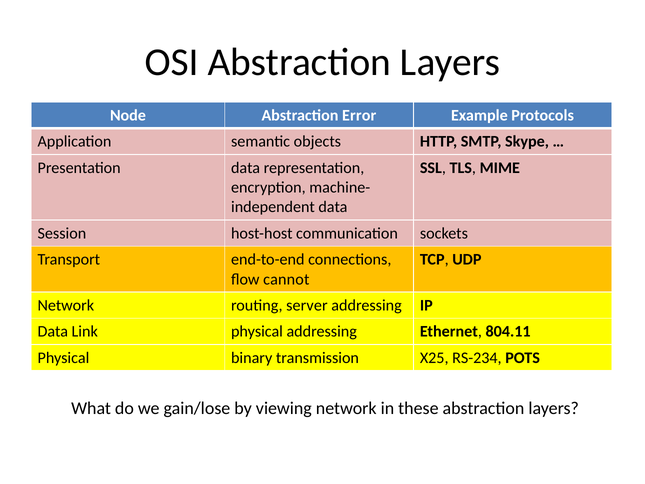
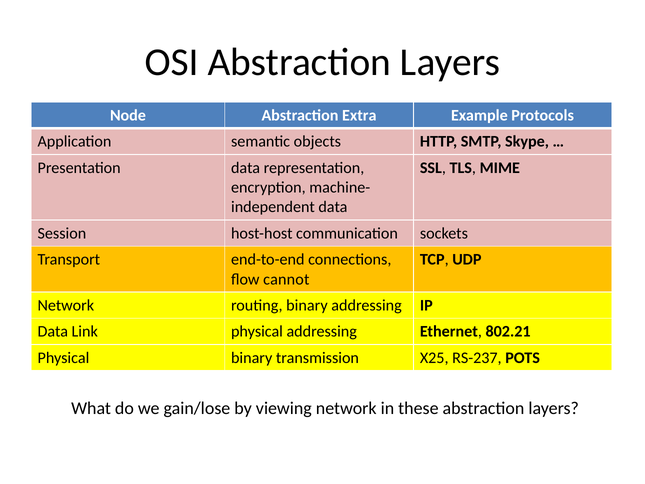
Error: Error -> Extra
routing server: server -> binary
804.11: 804.11 -> 802.21
RS-234: RS-234 -> RS-237
